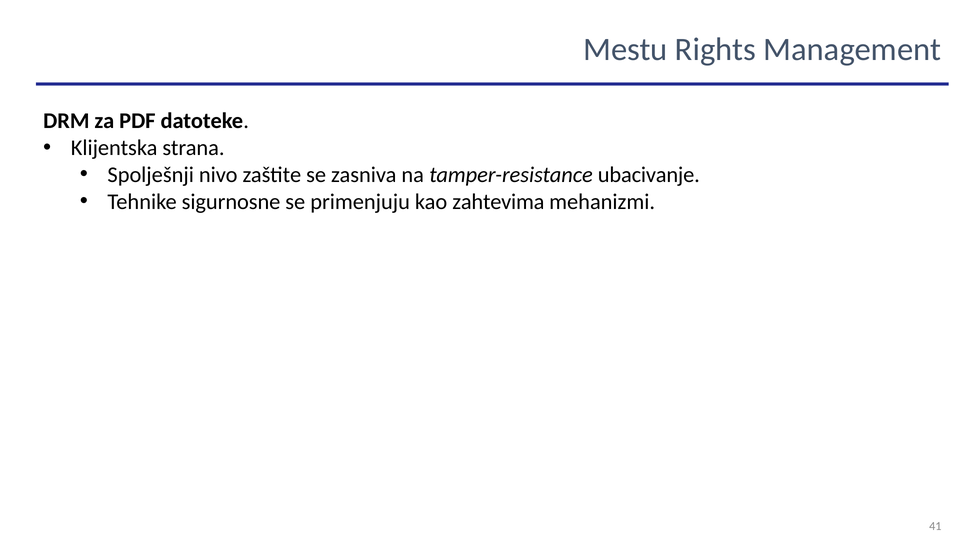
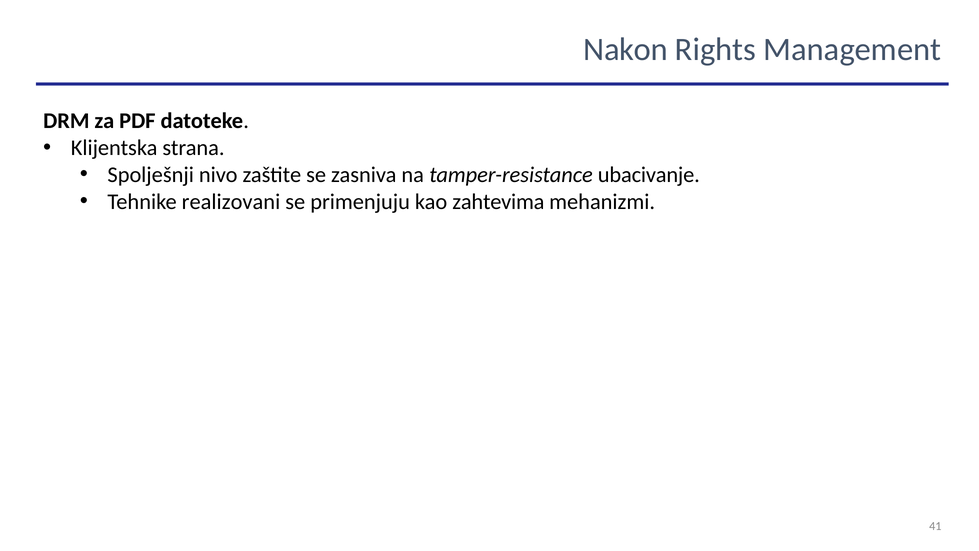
Mestu: Mestu -> Nakon
sigurnosne: sigurnosne -> realizovani
